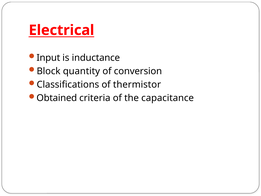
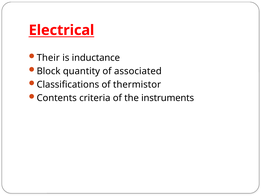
Input: Input -> Their
conversion: conversion -> associated
Obtained: Obtained -> Contents
capacitance: capacitance -> instruments
